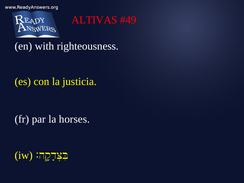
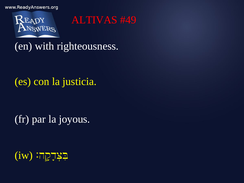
horses: horses -> joyous
